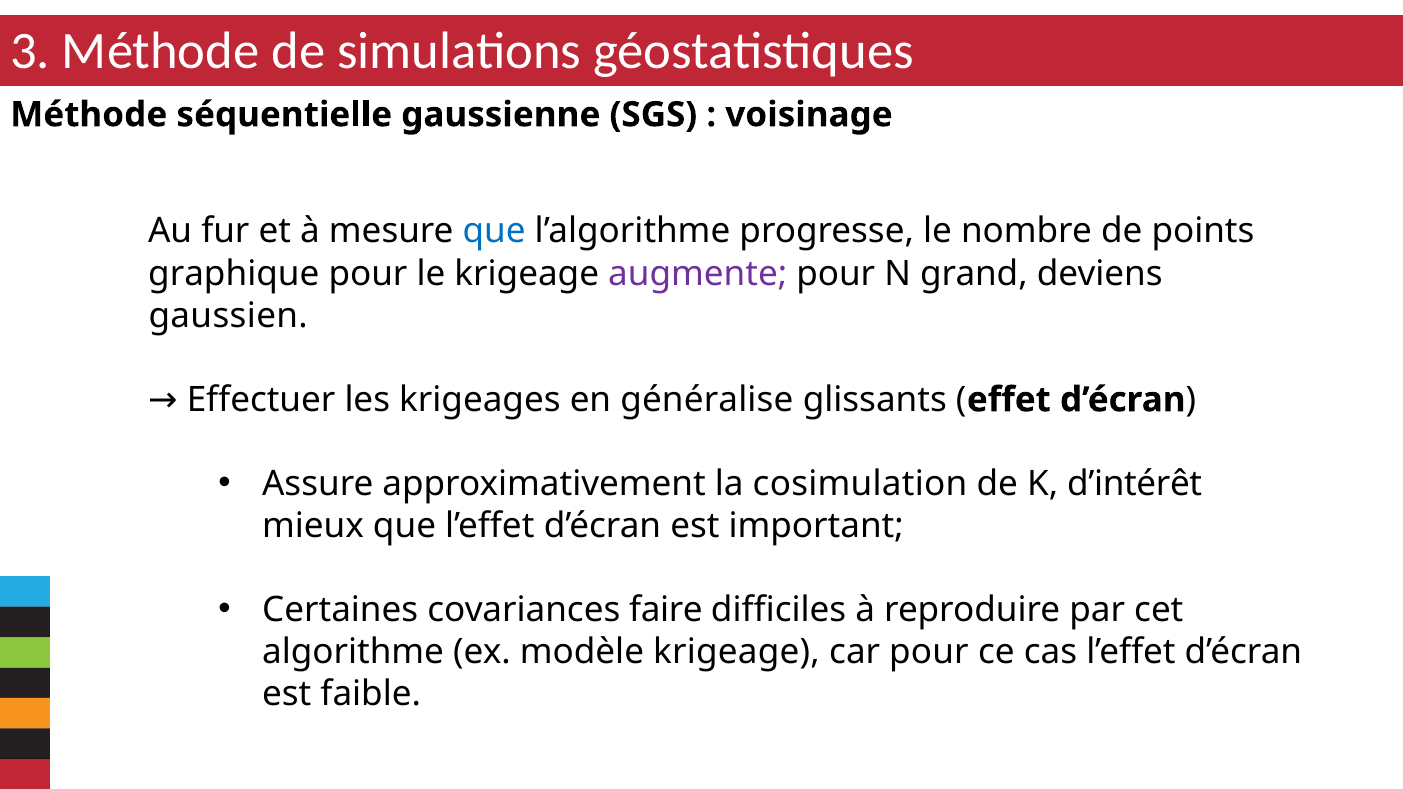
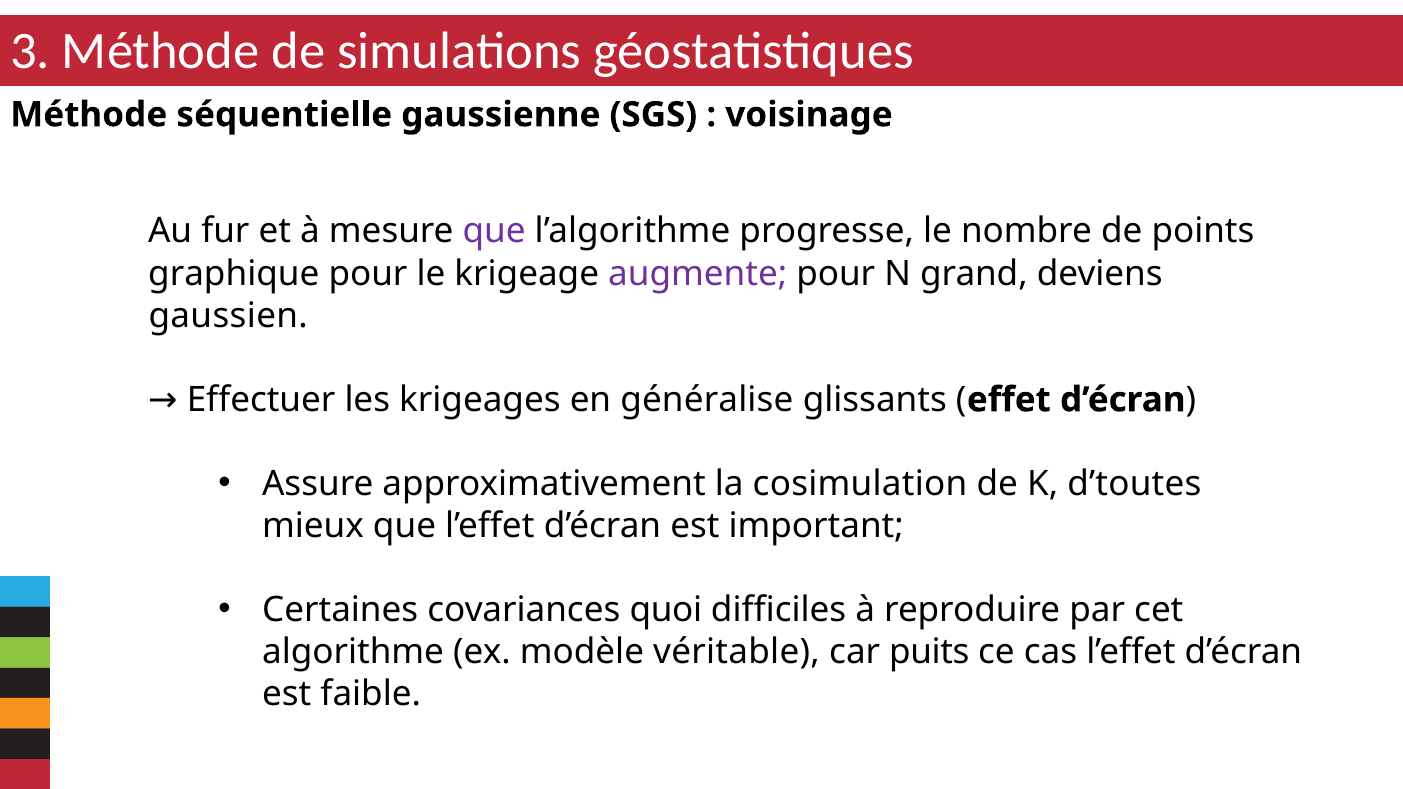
que at (494, 231) colour: blue -> purple
d’intérêt: d’intérêt -> d’toutes
faire: faire -> quoi
modèle krigeage: krigeage -> véritable
car pour: pour -> puits
